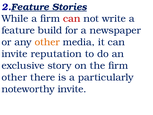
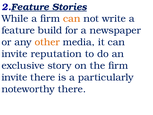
can at (72, 19) colour: red -> orange
other at (14, 77): other -> invite
noteworthy invite: invite -> there
